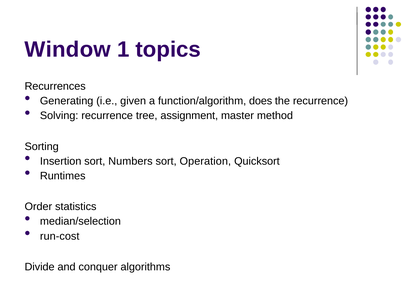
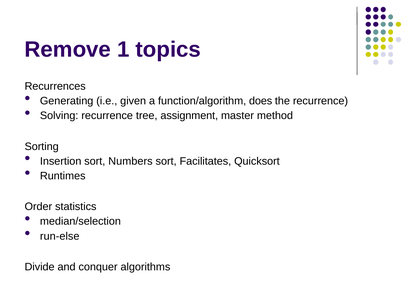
Window: Window -> Remove
Operation: Operation -> Facilitates
run-cost: run-cost -> run-else
